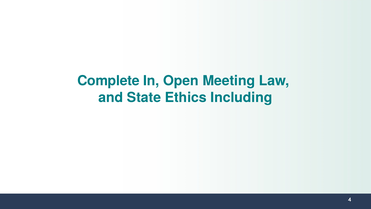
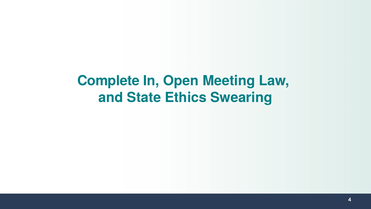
Including: Including -> Swearing
